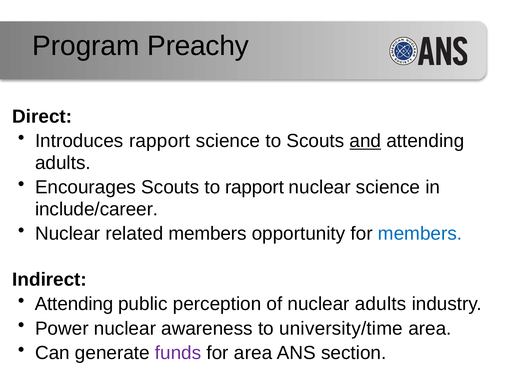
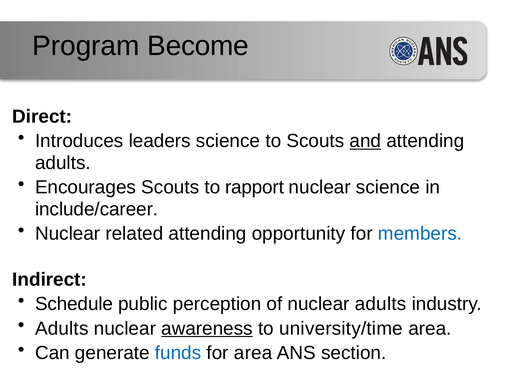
Preachy: Preachy -> Become
Introduces rapport: rapport -> leaders
related members: members -> attending
Attending at (74, 304): Attending -> Schedule
Power at (62, 328): Power -> Adults
awareness underline: none -> present
funds colour: purple -> blue
